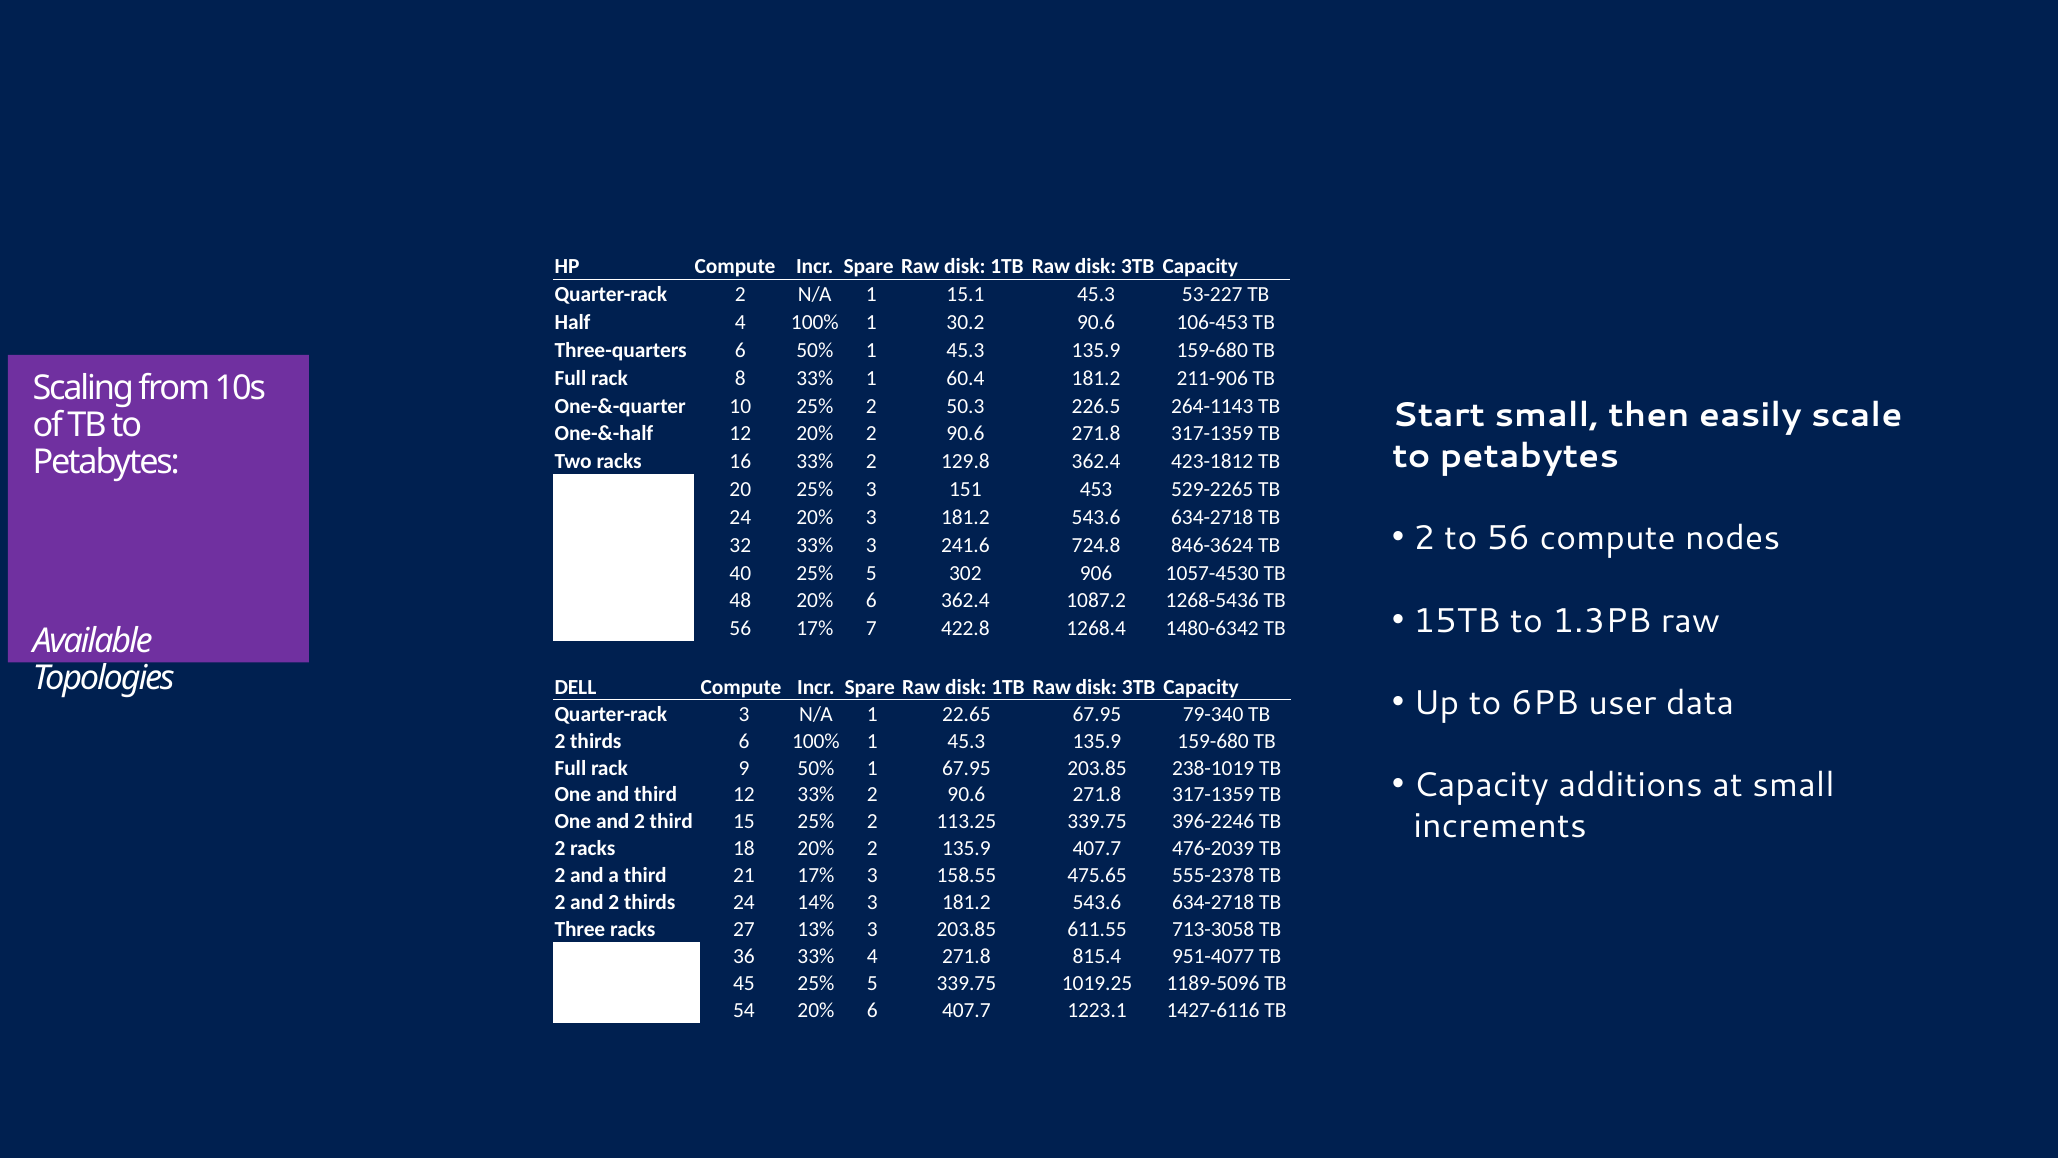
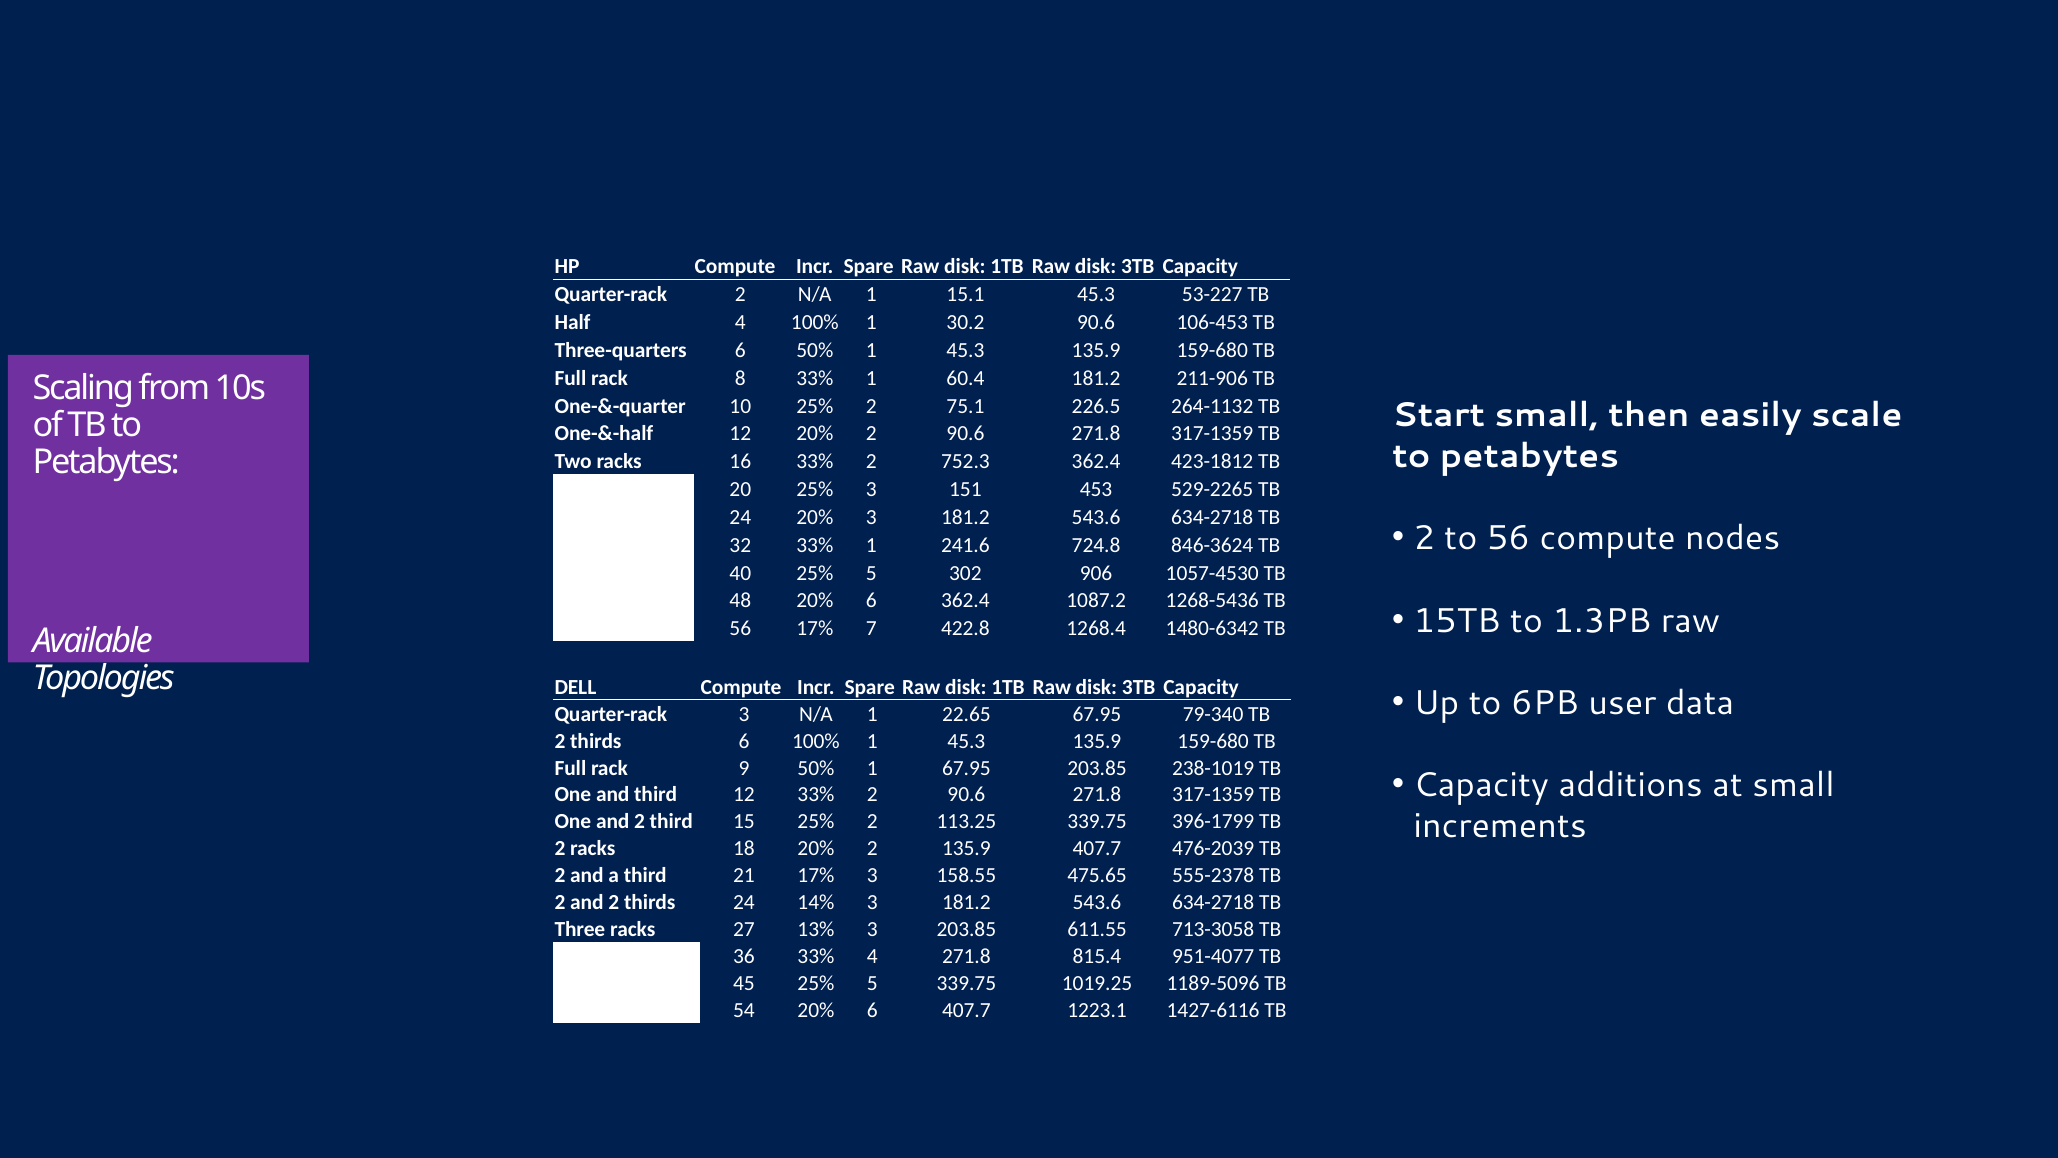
50.3: 50.3 -> 75.1
264-1143: 264-1143 -> 264-1132
129.8: 129.8 -> 752.3
32 33% 3: 3 -> 1
396-2246: 396-2246 -> 396-1799
